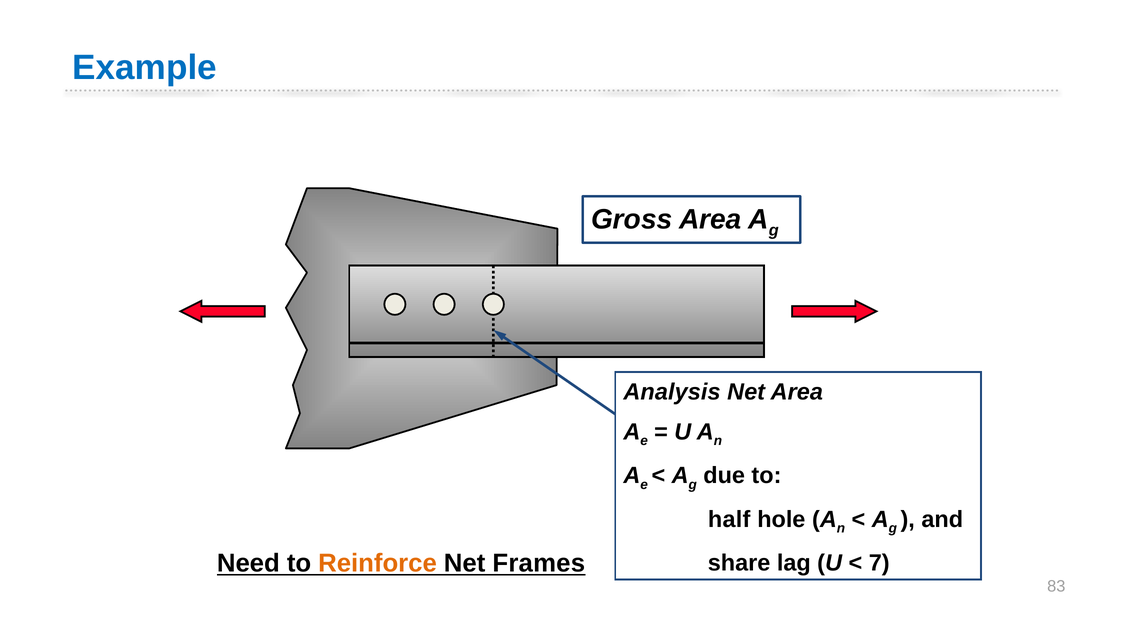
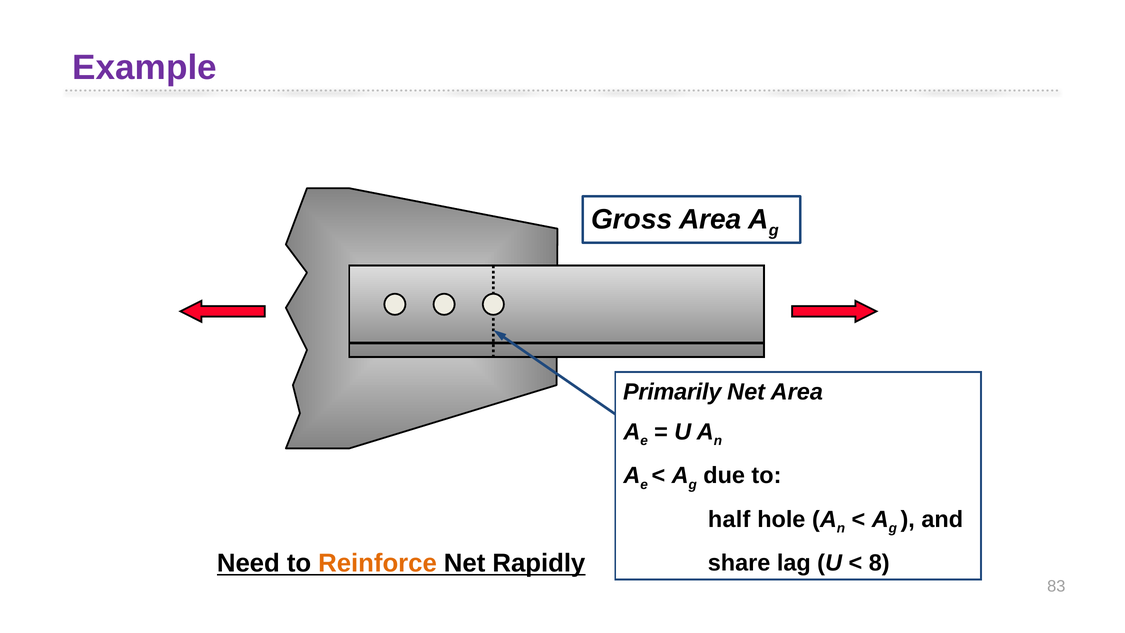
Example colour: blue -> purple
Analysis: Analysis -> Primarily
Frames: Frames -> Rapidly
7: 7 -> 8
